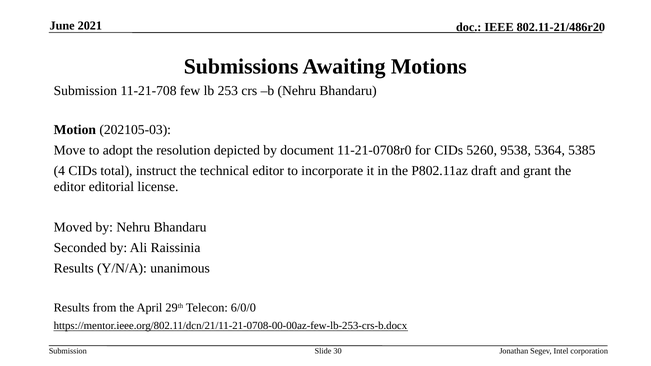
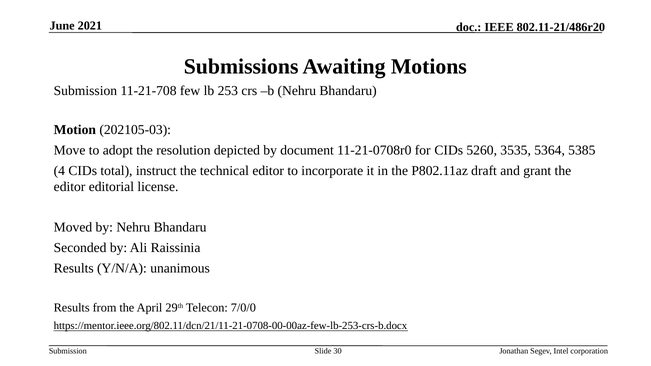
9538: 9538 -> 3535
6/0/0: 6/0/0 -> 7/0/0
